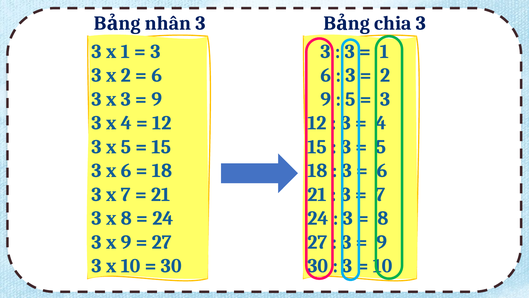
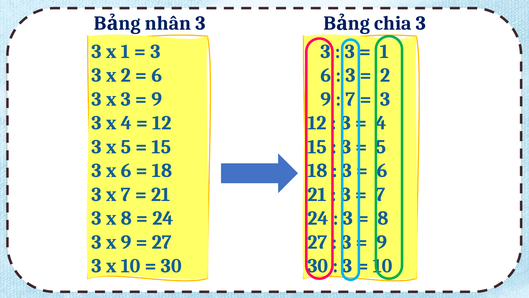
5 at (350, 99): 5 -> 7
